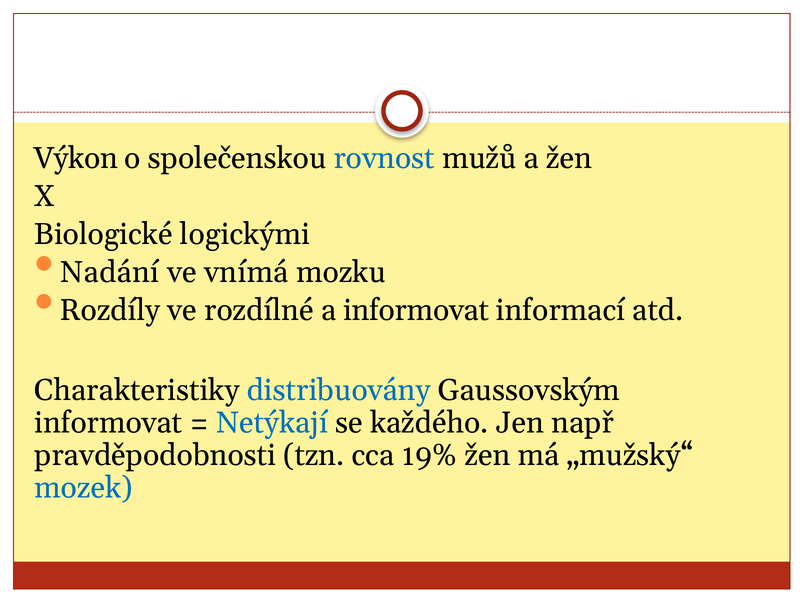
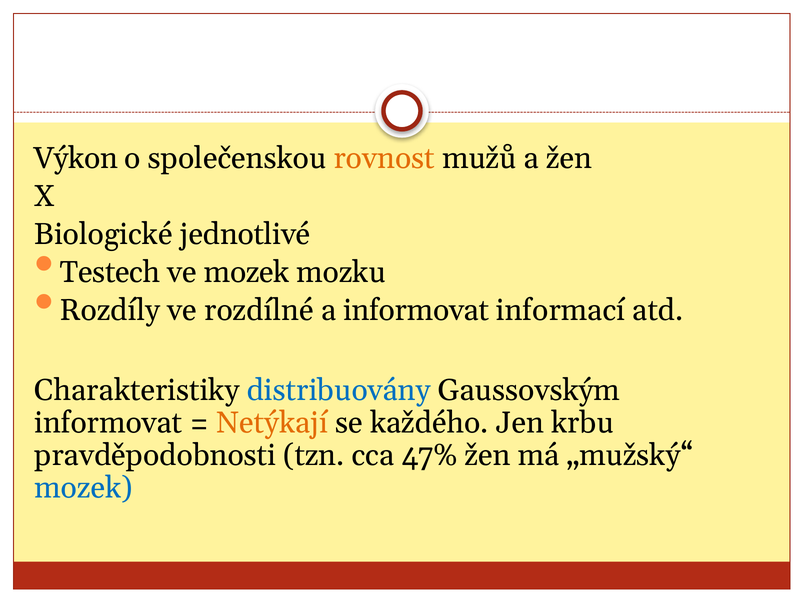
rovnost colour: blue -> orange
logickými: logickými -> jednotlivé
Nadání: Nadání -> Testech
ve vnímá: vnímá -> mozek
Netýkají colour: blue -> orange
např: např -> krbu
19%: 19% -> 47%
